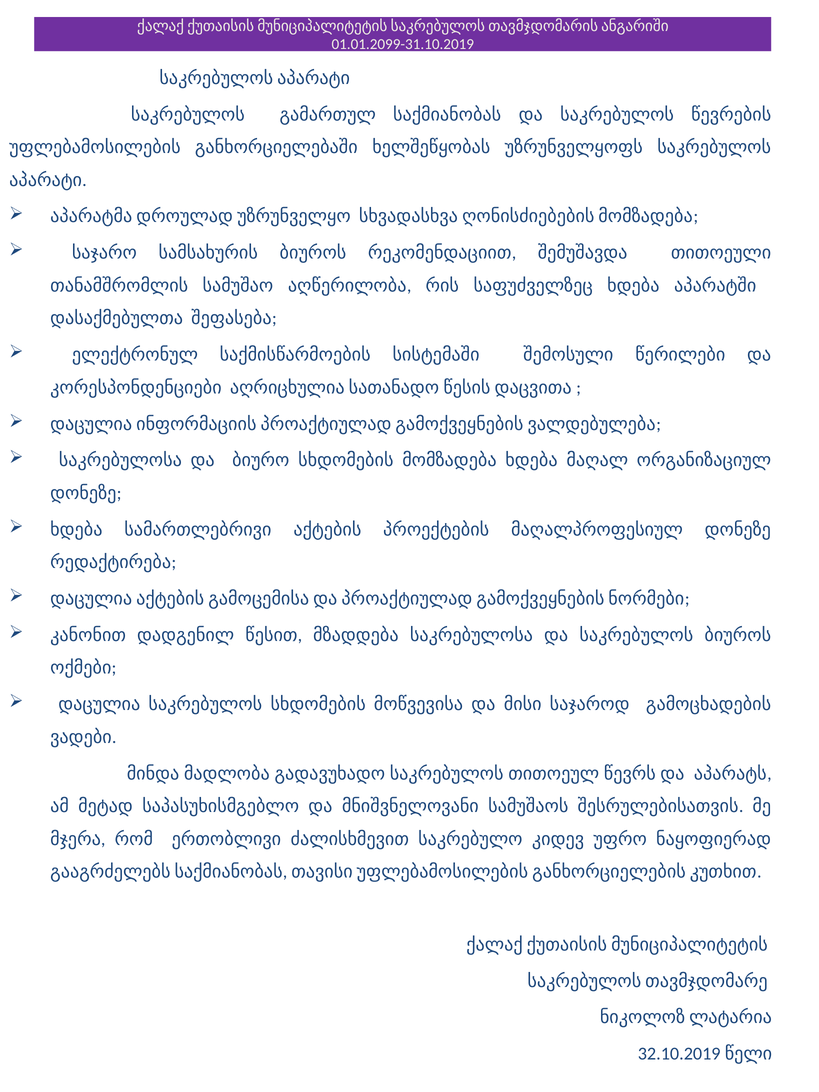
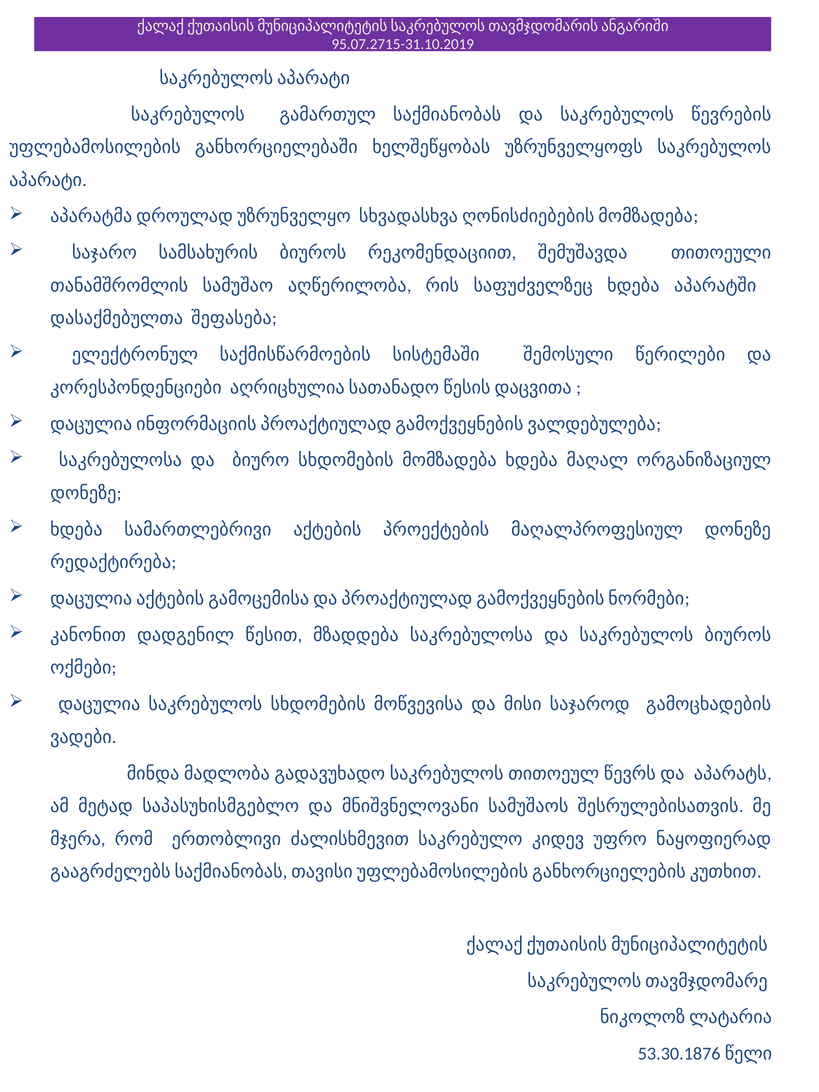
01.01.2099-31.10.2019: 01.01.2099-31.10.2019 -> 95.07.2715-31.10.2019
32.10.2019: 32.10.2019 -> 53.30.1876
